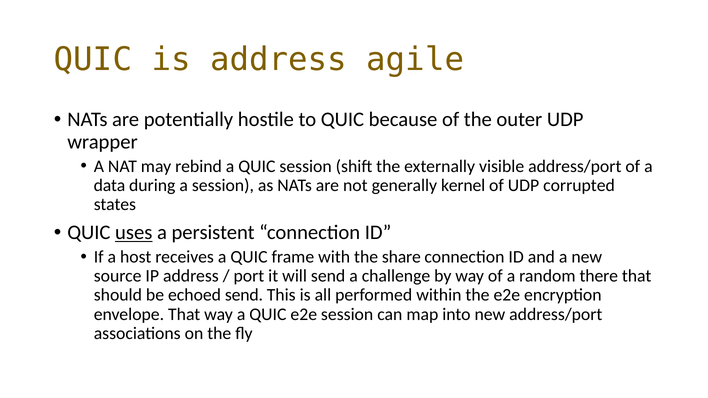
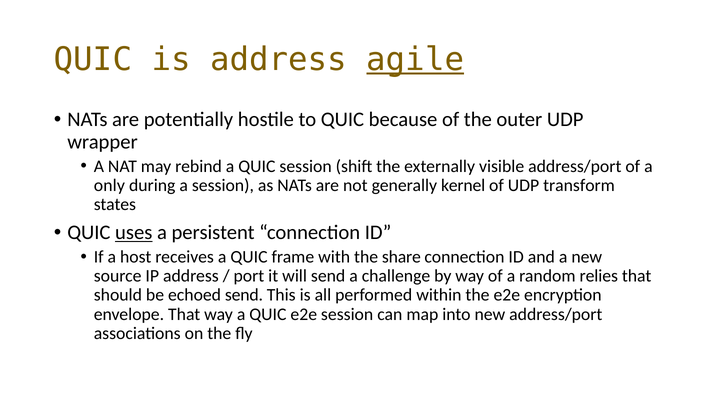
agile underline: none -> present
data: data -> only
corrupted: corrupted -> transform
there: there -> relies
